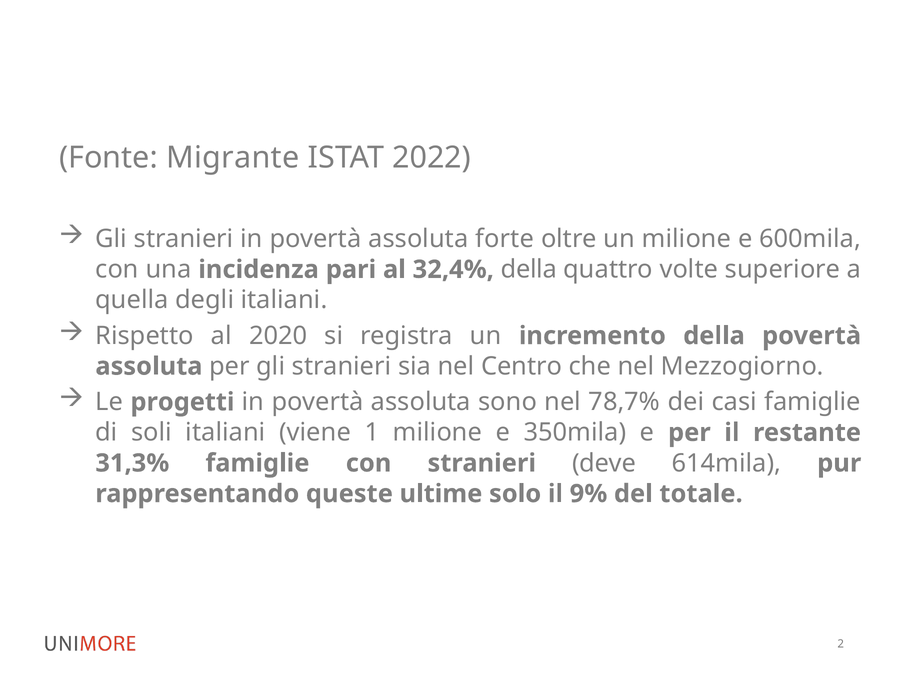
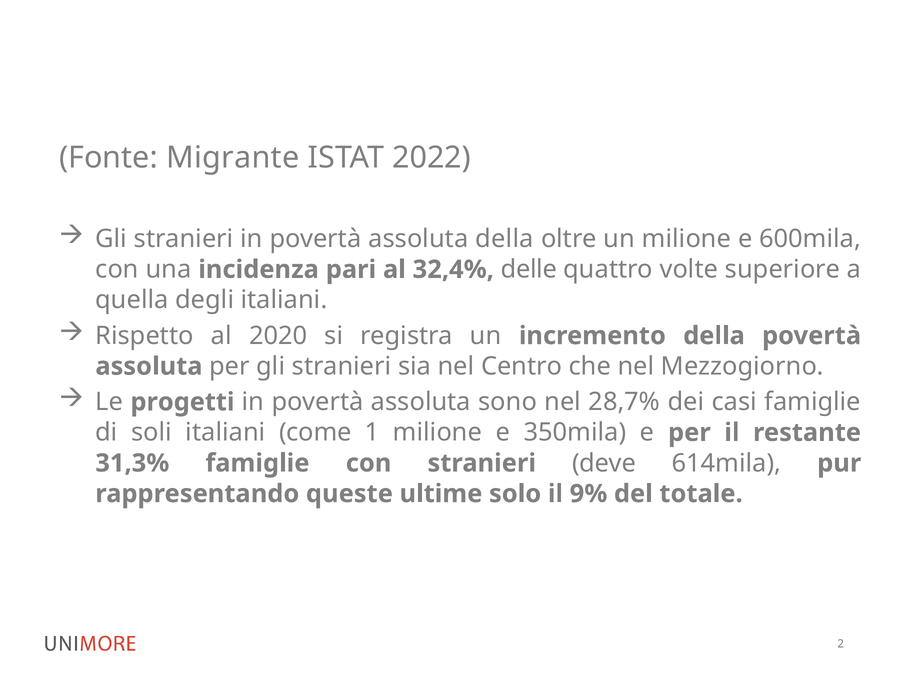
assoluta forte: forte -> della
32,4% della: della -> delle
78,7%: 78,7% -> 28,7%
viene: viene -> come
